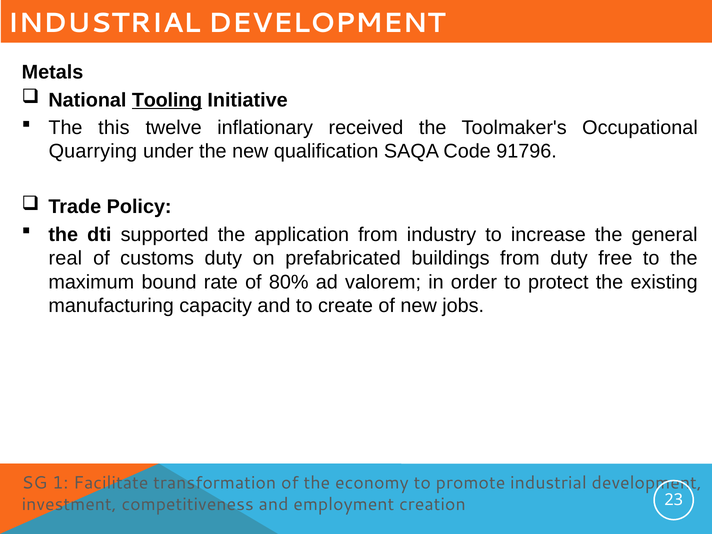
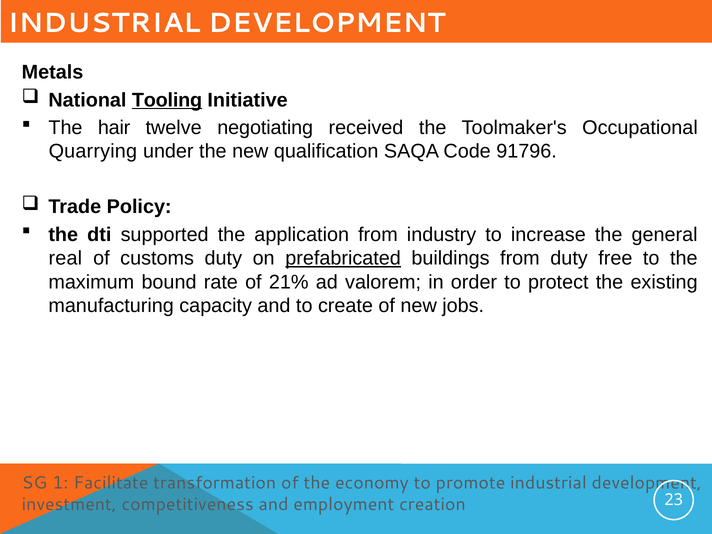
this: this -> hair
inflationary: inflationary -> negotiating
prefabricated underline: none -> present
80%: 80% -> 21%
